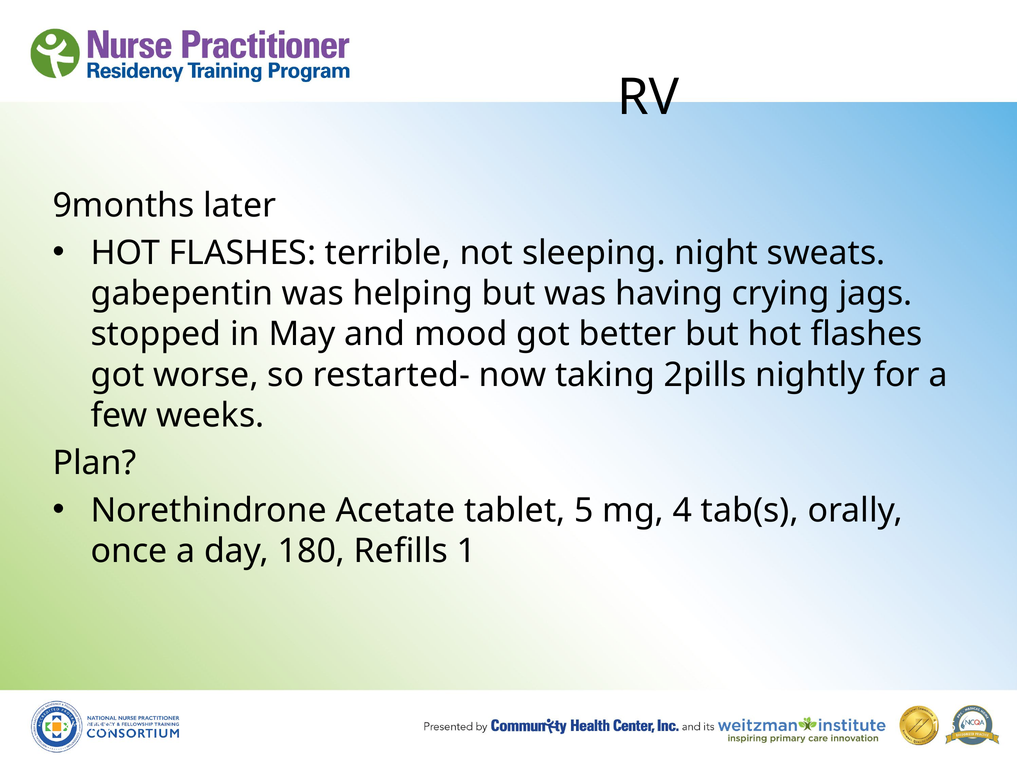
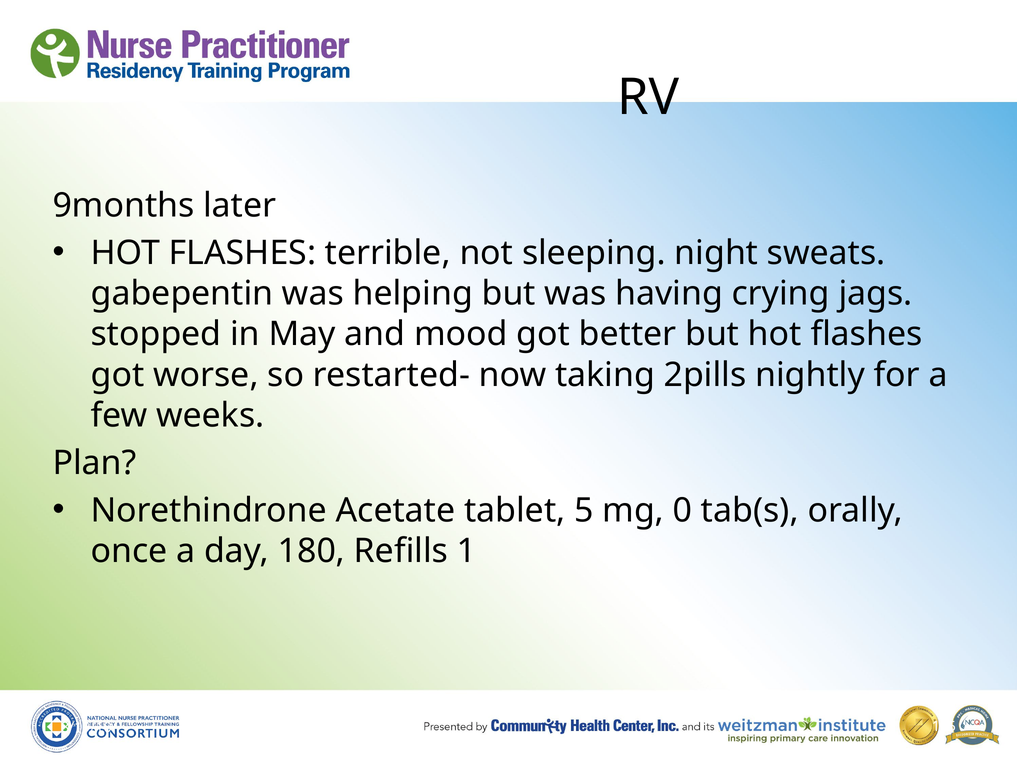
4: 4 -> 0
